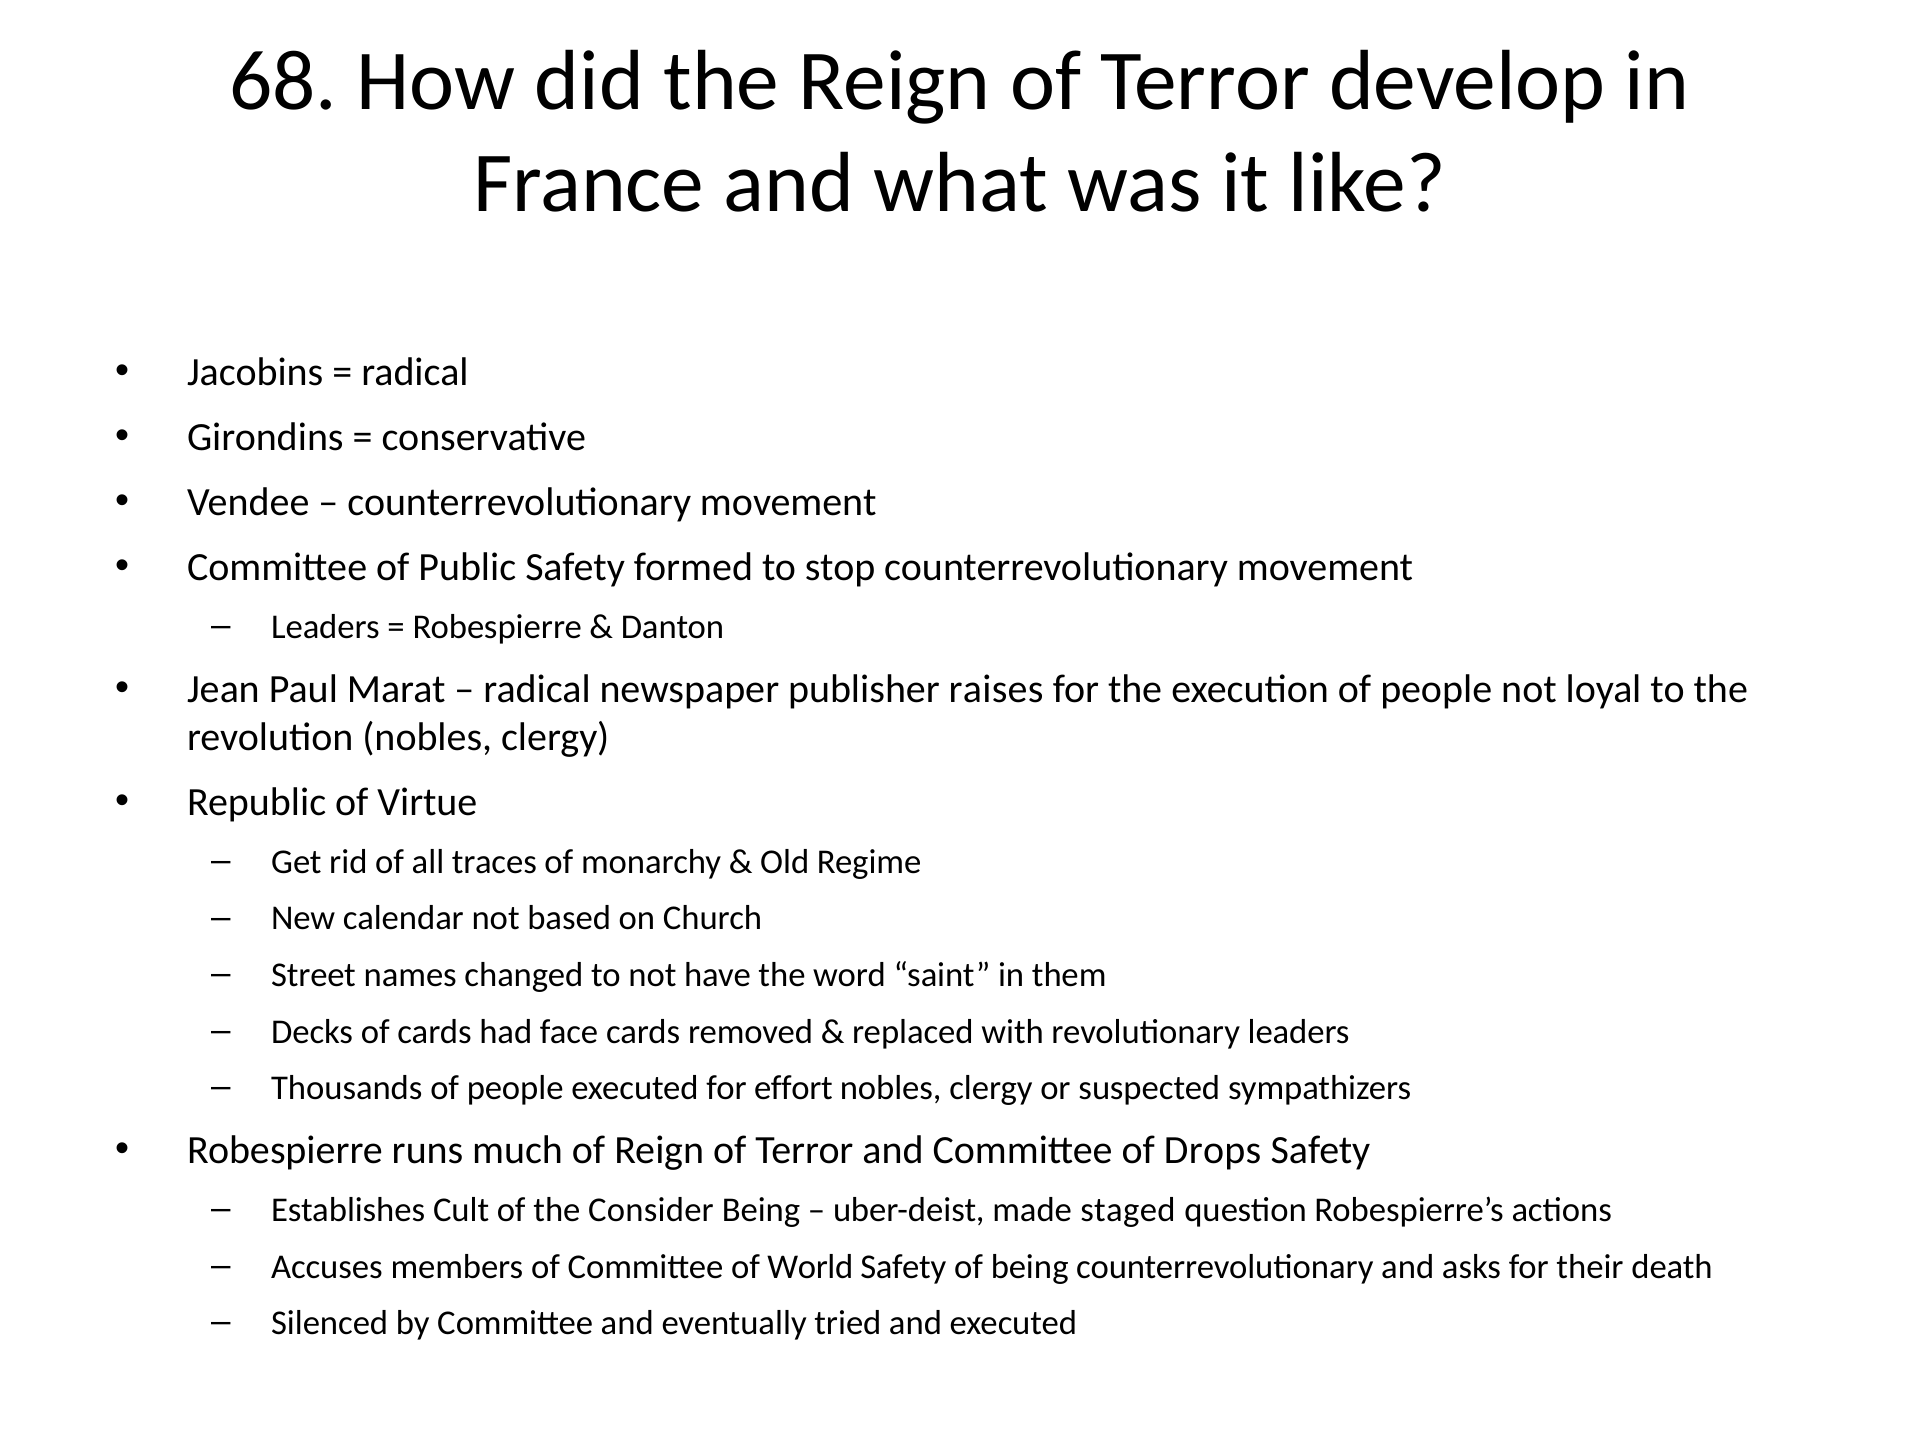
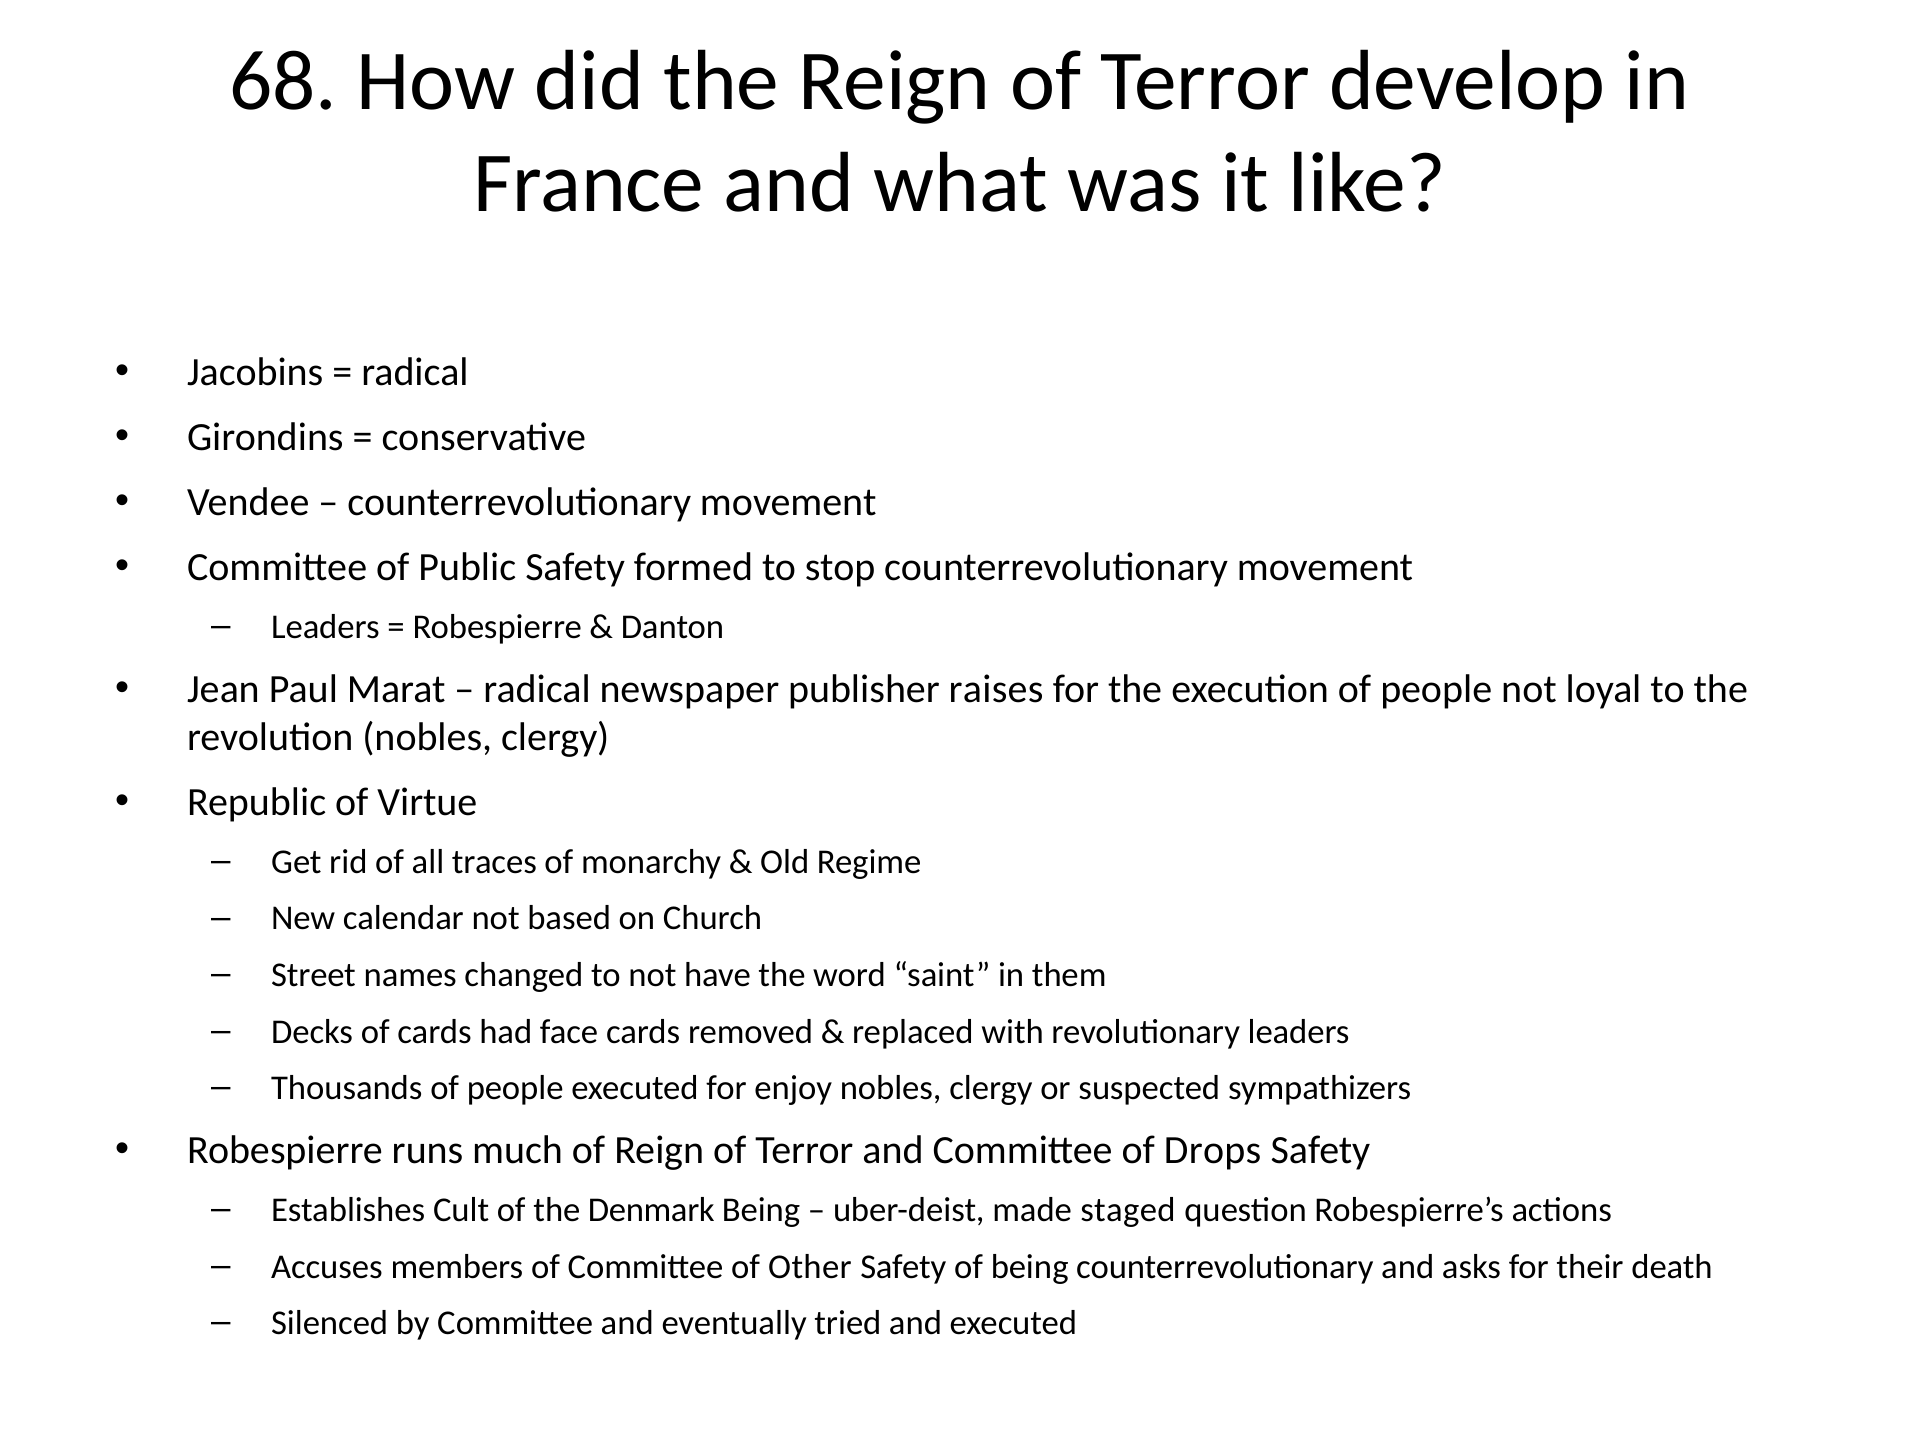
effort: effort -> enjoy
Consider: Consider -> Denmark
World: World -> Other
